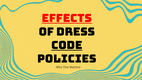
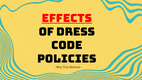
code underline: present -> none
